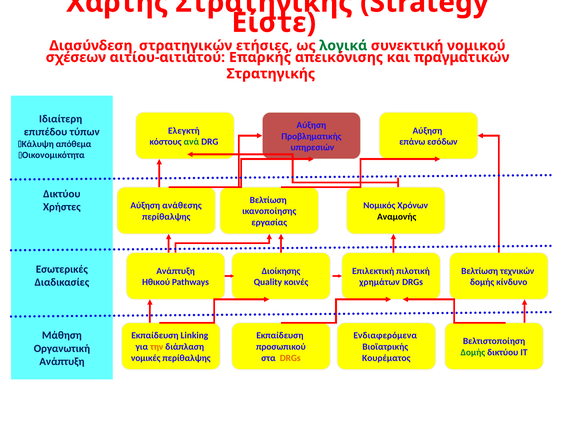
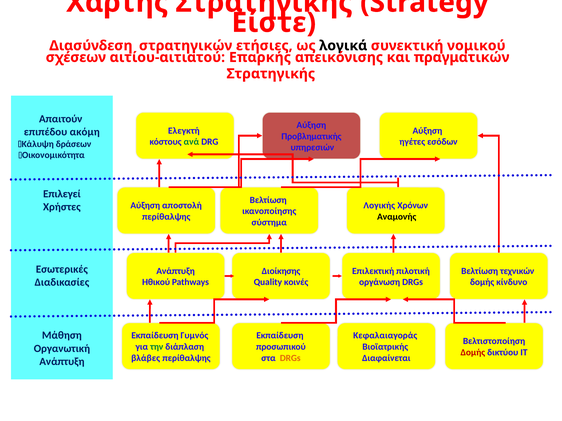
λογικά colour: green -> black
Ιδιαίτερη: Ιδιαίτερη -> Απαιτούν
τύπων: τύπων -> ακόμη
επάνω: επάνω -> ηγέτες
απόθεμα: απόθεμα -> δράσεων
Δικτύου at (62, 194): Δικτύου -> Επιλεγεί
ανάθεσης: ανάθεσης -> αποστολή
Νομικός: Νομικός -> Λογικής
εργασίας: εργασίας -> σύστηµα
χρημάτων: χρημάτων -> οργάνωση
Linking: Linking -> Γυμνός
Ενδιαφερόμενα: Ενδιαφερόμενα -> Κεφαλαιαγοράς
την colour: orange -> green
Δομής at (473, 353) colour: green -> red
νομικές: νομικές -> βλάβες
Κουρέματος: Κουρέματος -> Διαφαίνεται
